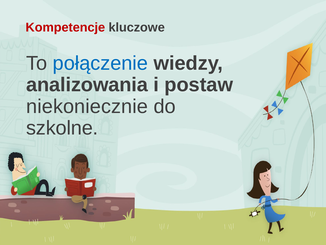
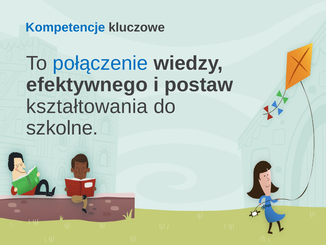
Kompetencje colour: red -> blue
analizowania: analizowania -> efektywnego
niekoniecznie: niekoniecznie -> kształtowania
